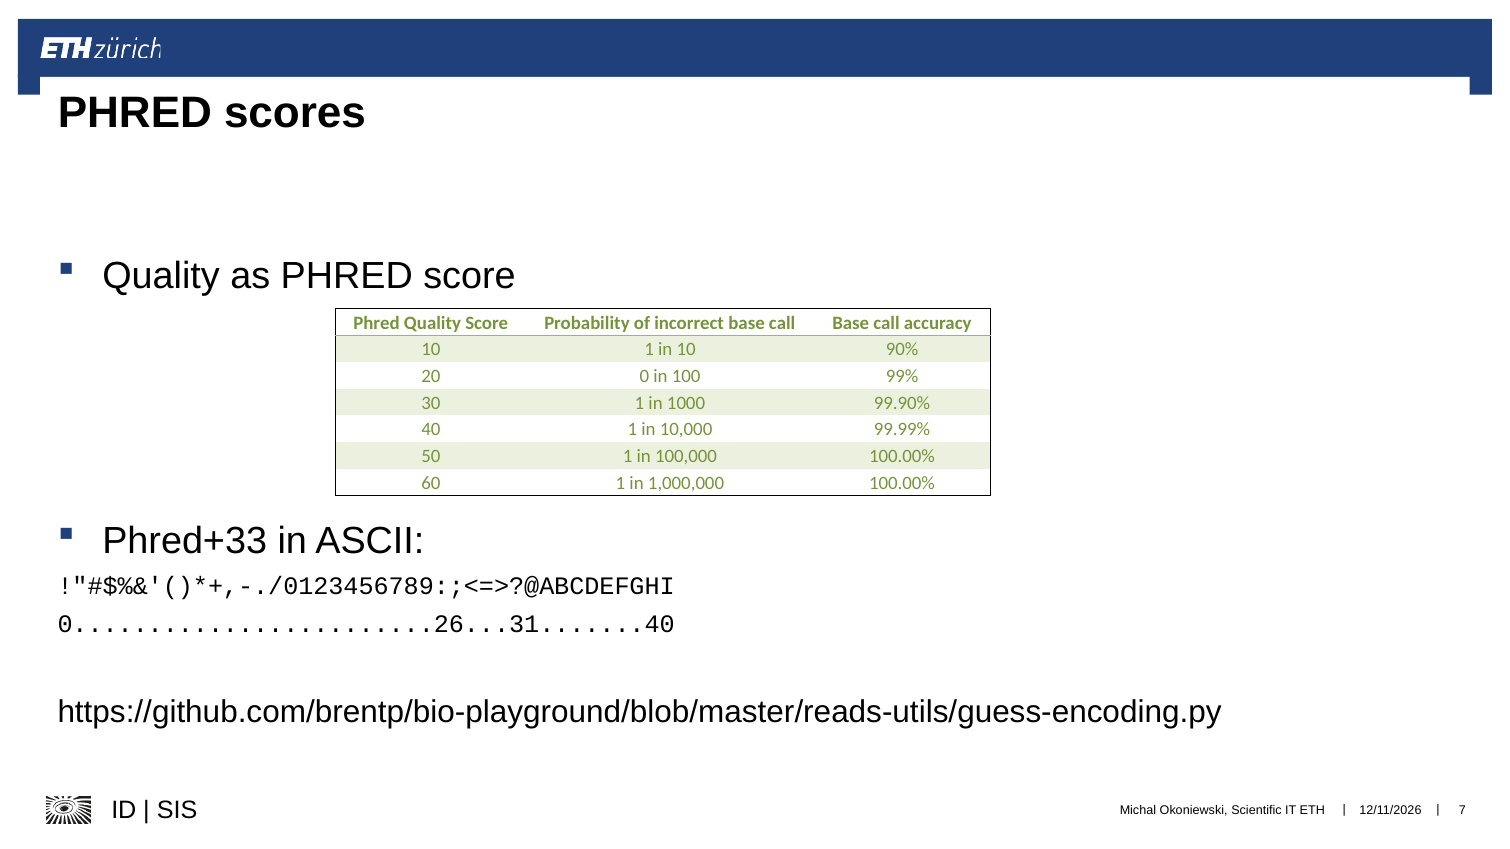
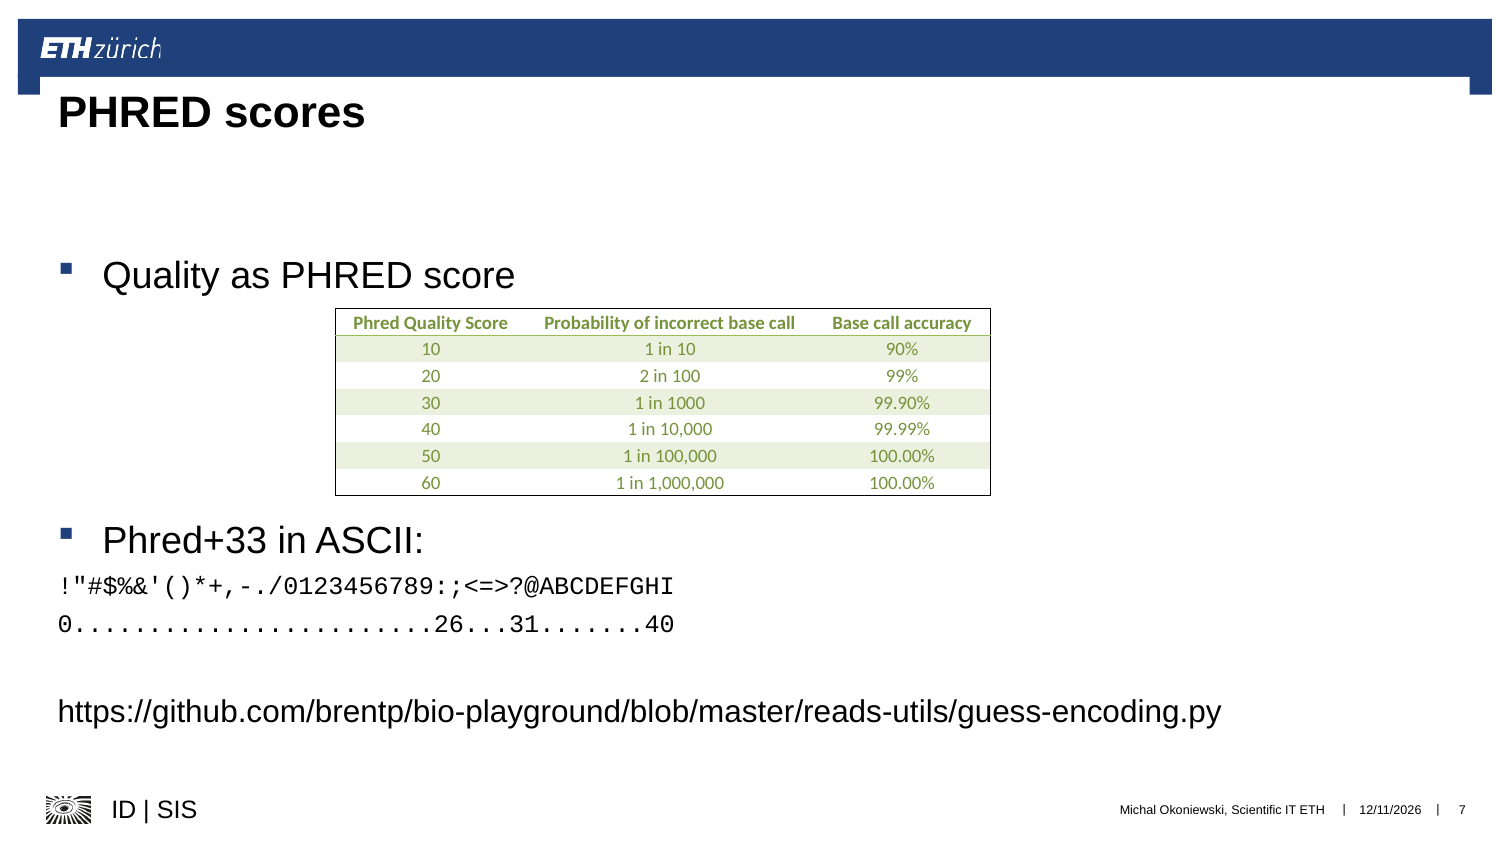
0: 0 -> 2
